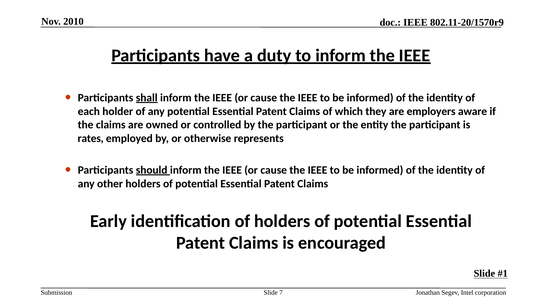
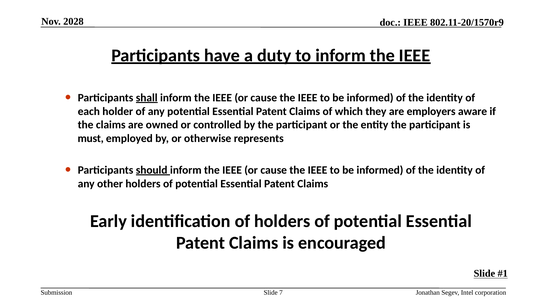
2010: 2010 -> 2028
rates: rates -> must
